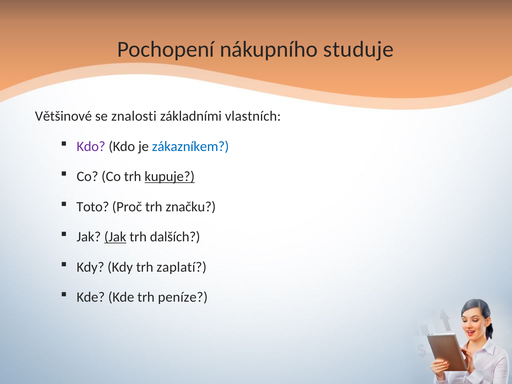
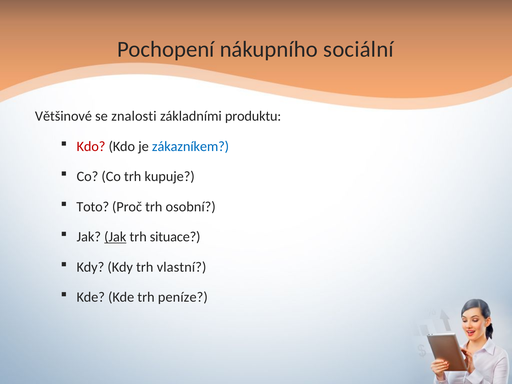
studuje: studuje -> sociální
vlastních: vlastních -> produktu
Kdo at (91, 146) colour: purple -> red
kupuje underline: present -> none
značku: značku -> osobní
dalších: dalších -> situace
zaplatí: zaplatí -> vlastní
